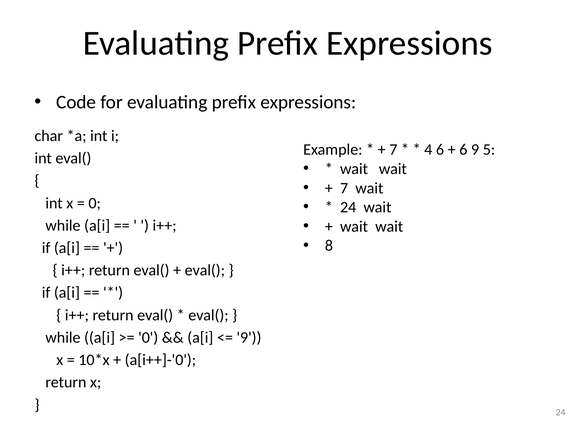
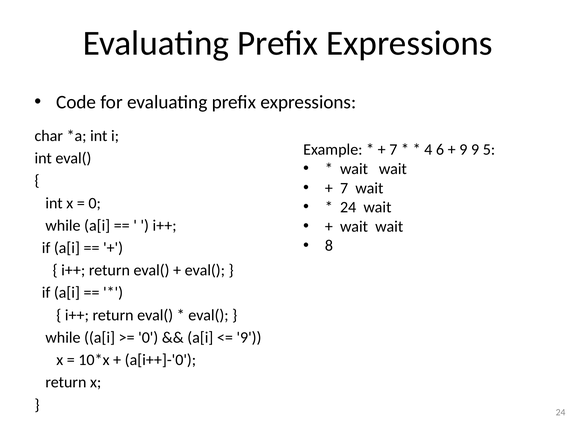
6 at (463, 150): 6 -> 9
